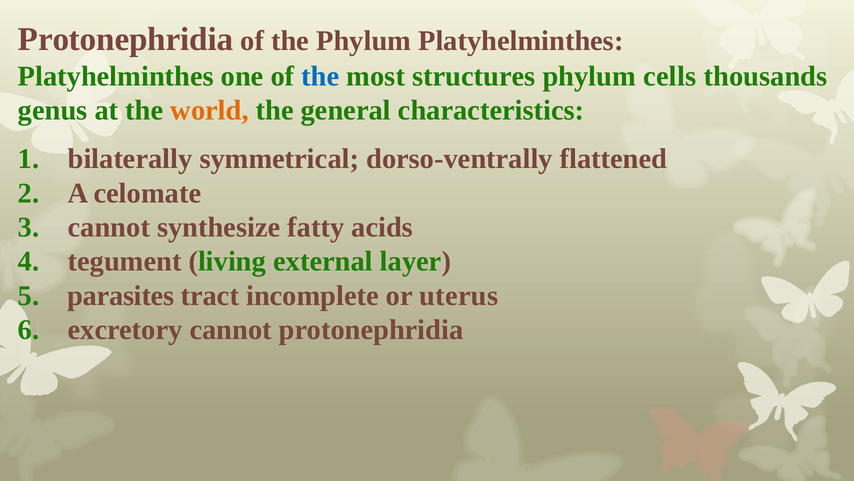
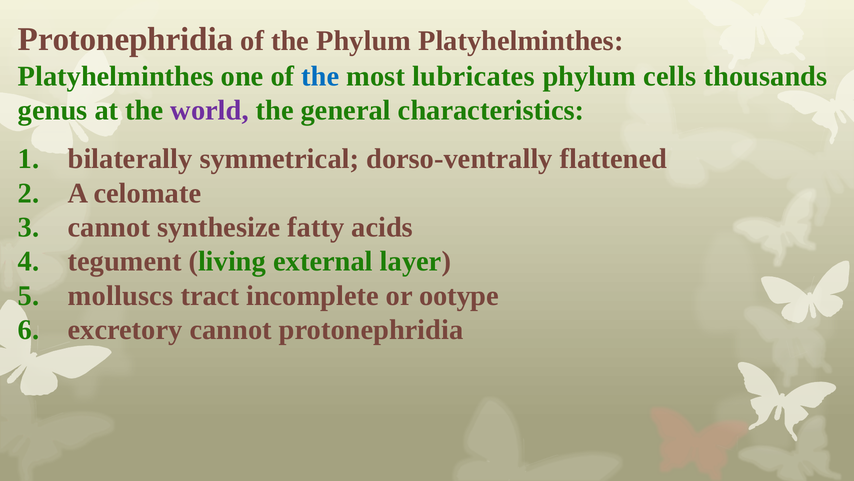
structures: structures -> lubricates
world colour: orange -> purple
parasites: parasites -> molluscs
uterus: uterus -> ootype
